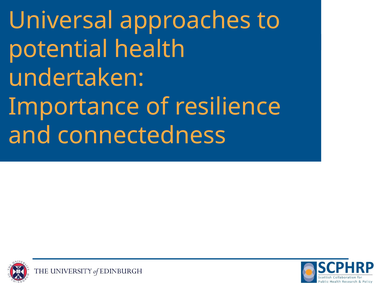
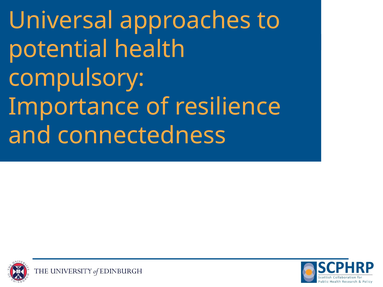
undertaken: undertaken -> compulsory
